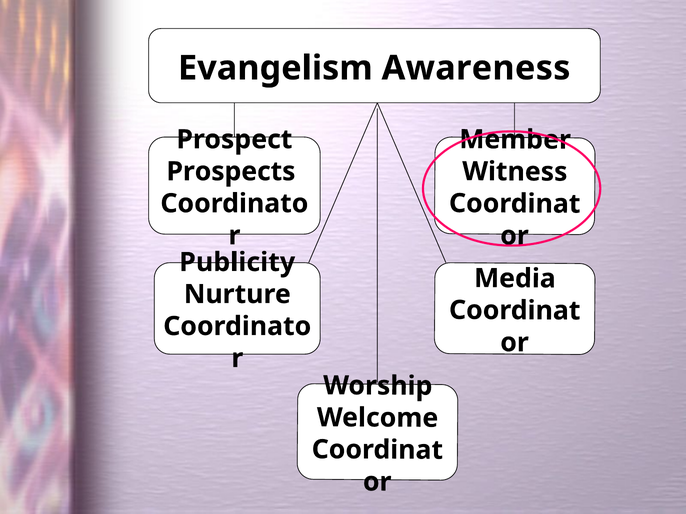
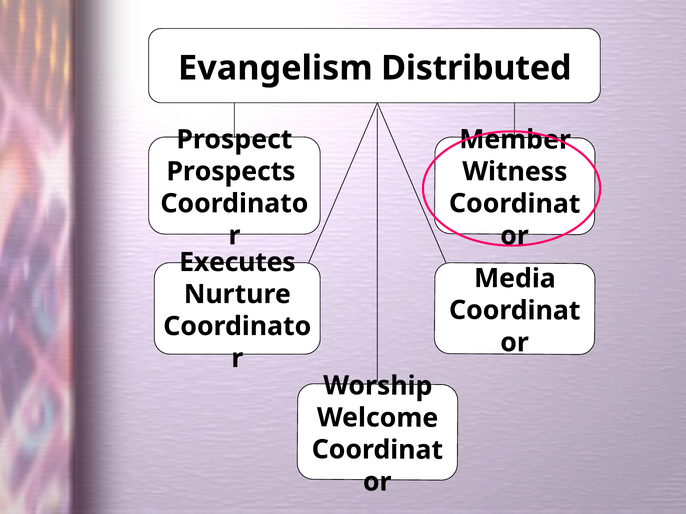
Awareness: Awareness -> Distributed
Publicity: Publicity -> Executes
